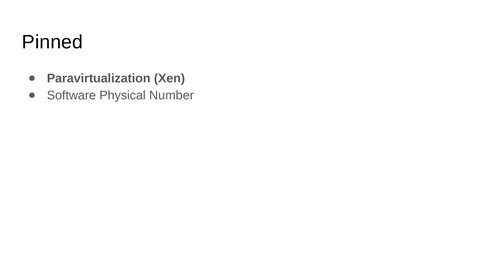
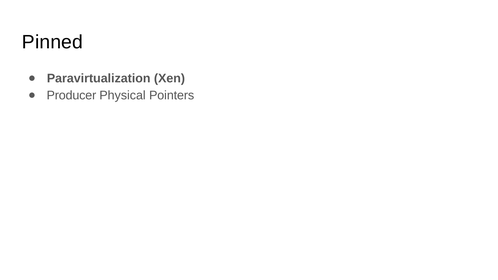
Software: Software -> Producer
Number: Number -> Pointers
